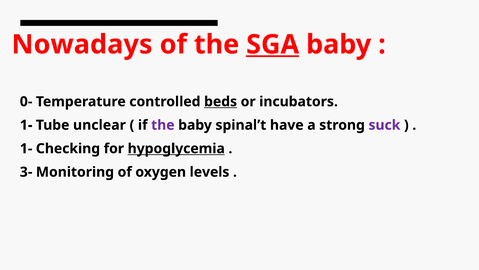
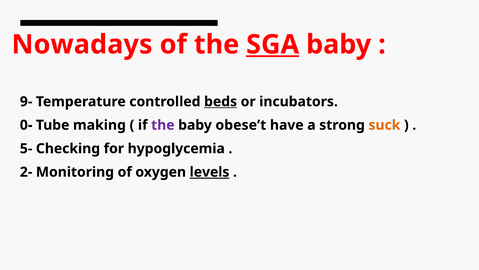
0-: 0- -> 9-
1- at (26, 125): 1- -> 0-
unclear: unclear -> making
spinal’t: spinal’t -> obese’t
suck colour: purple -> orange
1- at (26, 148): 1- -> 5-
hypoglycemia underline: present -> none
3-: 3- -> 2-
levels underline: none -> present
